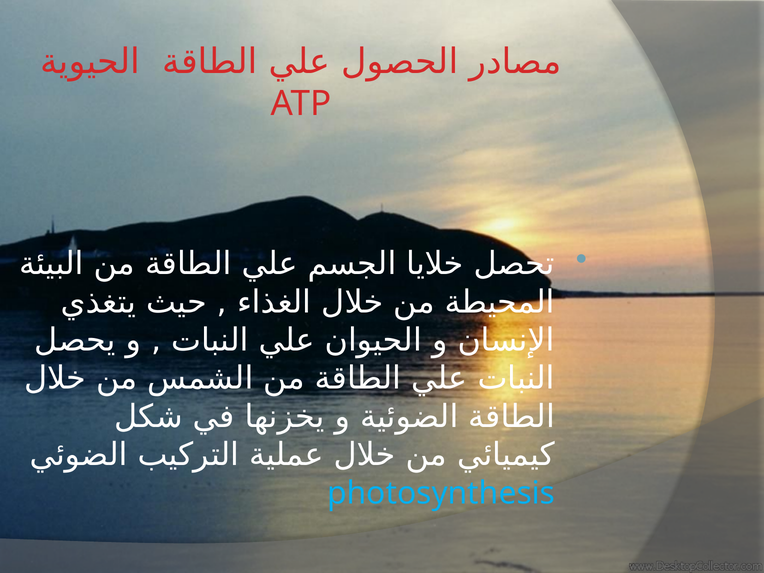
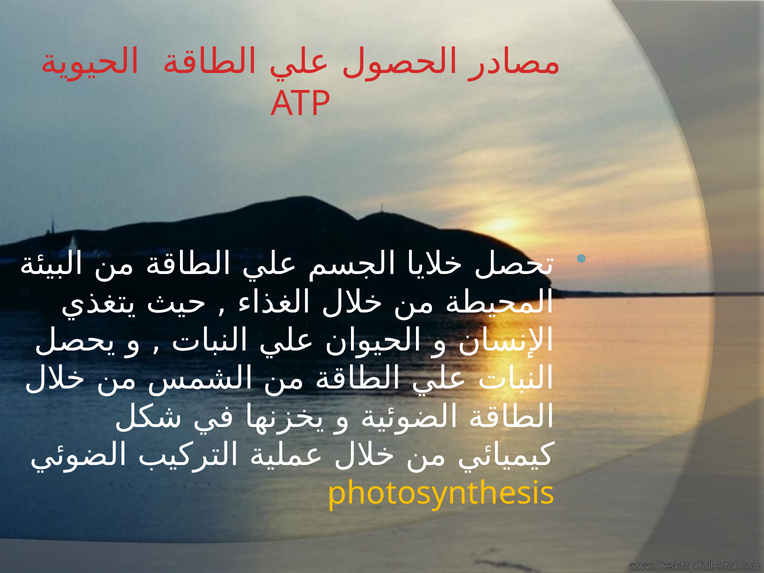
photosynthesis colour: light blue -> yellow
